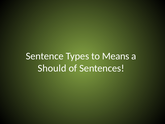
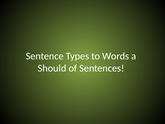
Means: Means -> Words
